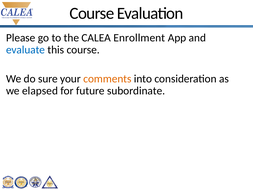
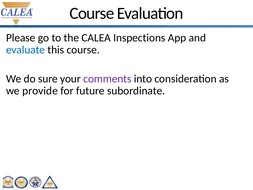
Enrollment: Enrollment -> Inspections
comments colour: orange -> purple
elapsed: elapsed -> provide
